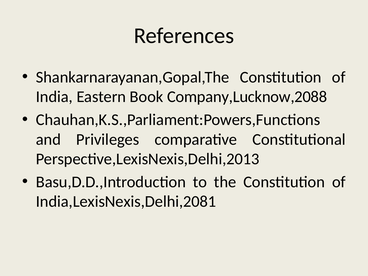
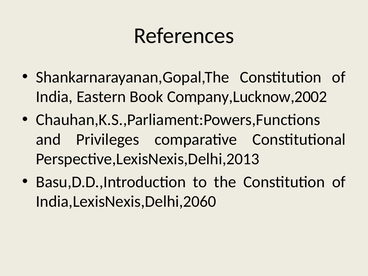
Company,Lucknow,2088: Company,Lucknow,2088 -> Company,Lucknow,2002
India,LexisNexis,Delhi,2081: India,LexisNexis,Delhi,2081 -> India,LexisNexis,Delhi,2060
